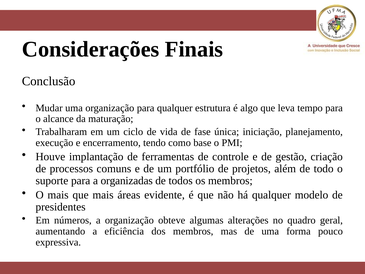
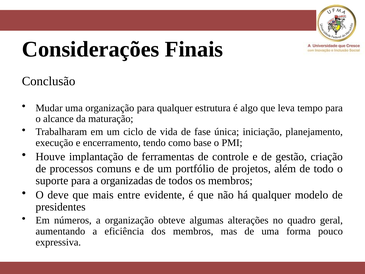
O mais: mais -> deve
áreas: áreas -> entre
